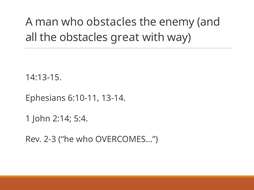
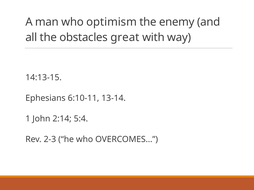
who obstacles: obstacles -> optimism
